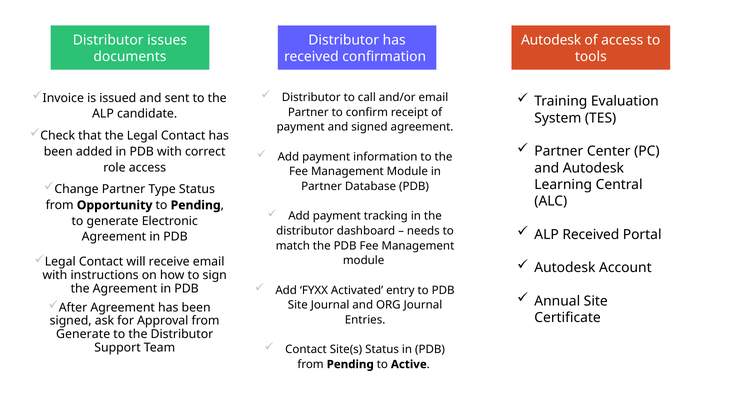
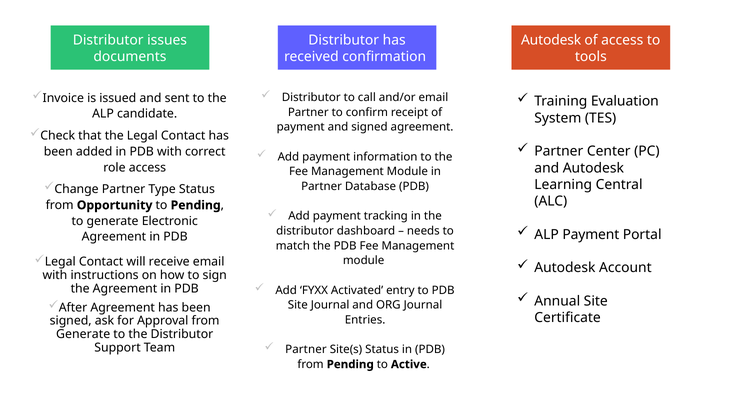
ALP Received: Received -> Payment
Contact at (306, 349): Contact -> Partner
